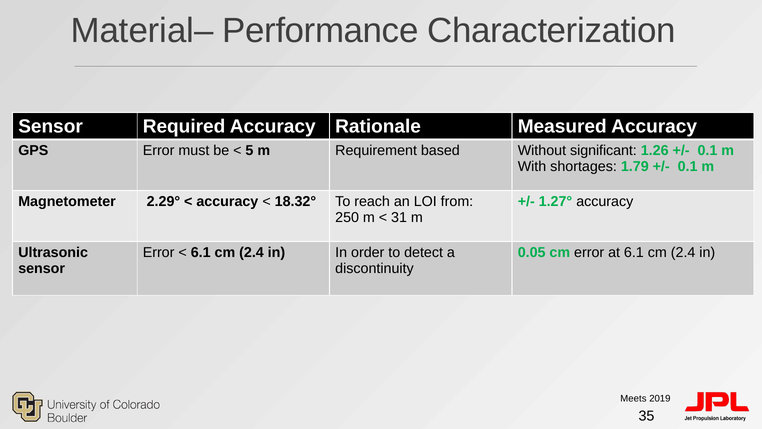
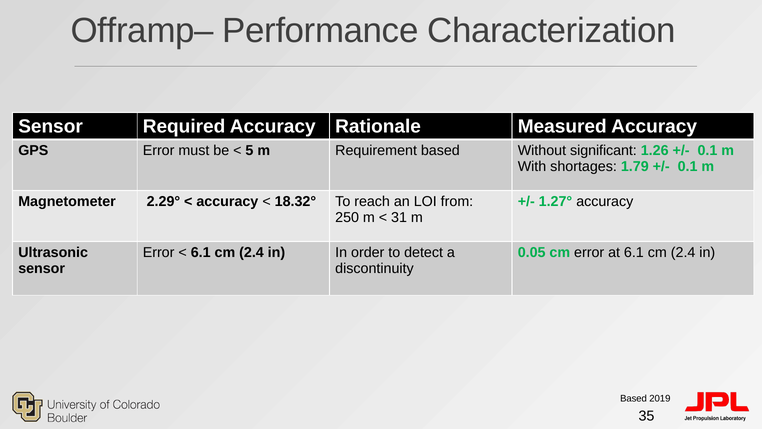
Material–: Material– -> Offramp–
Meets at (633, 398): Meets -> Based
